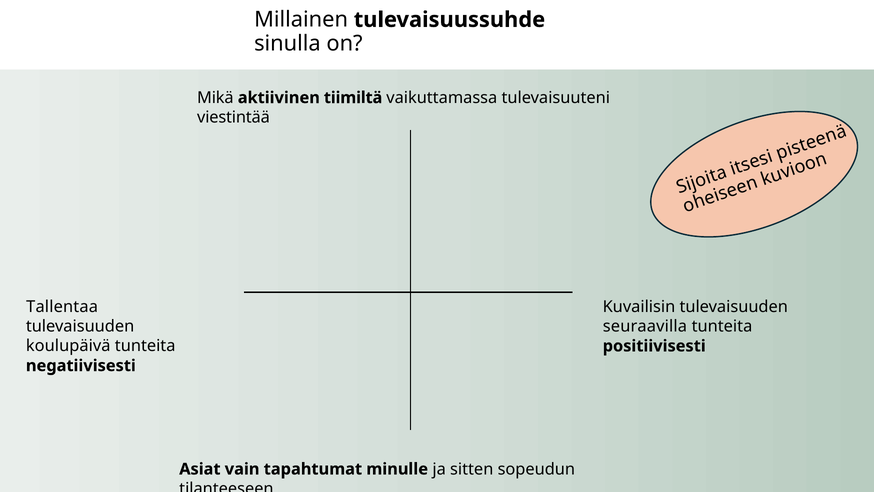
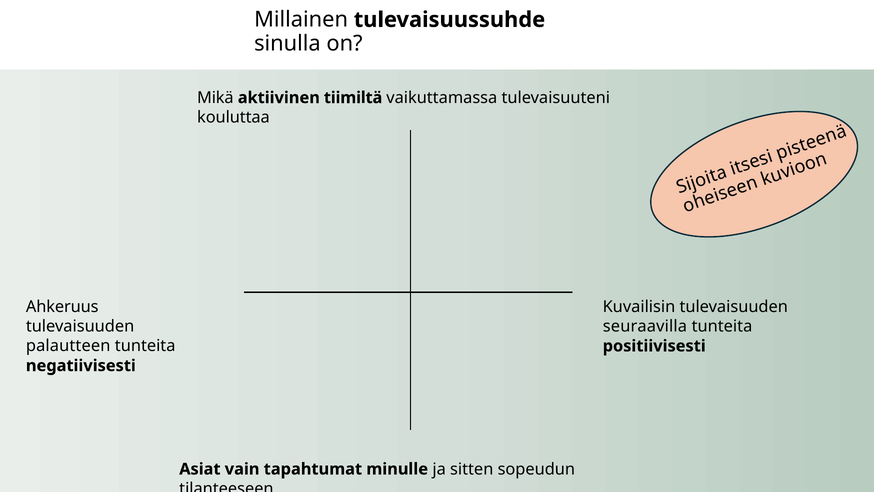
viestintää: viestintää -> kouluttaa
Tallentaa: Tallentaa -> Ahkeruus
koulupäivä: koulupäivä -> palautteen
